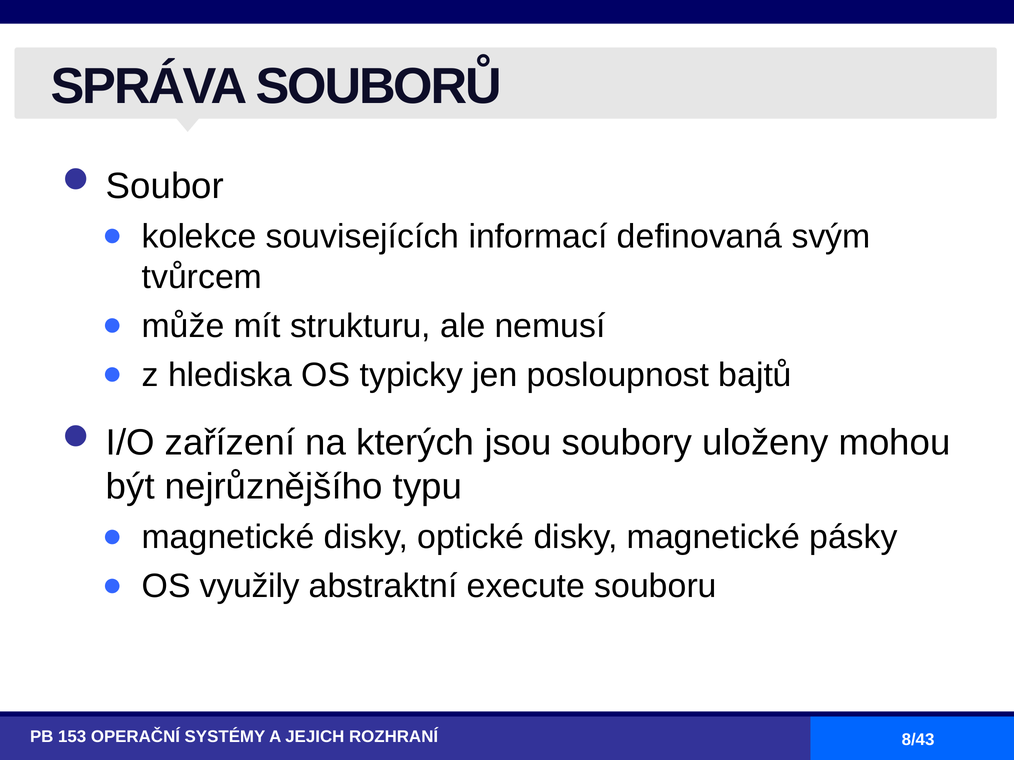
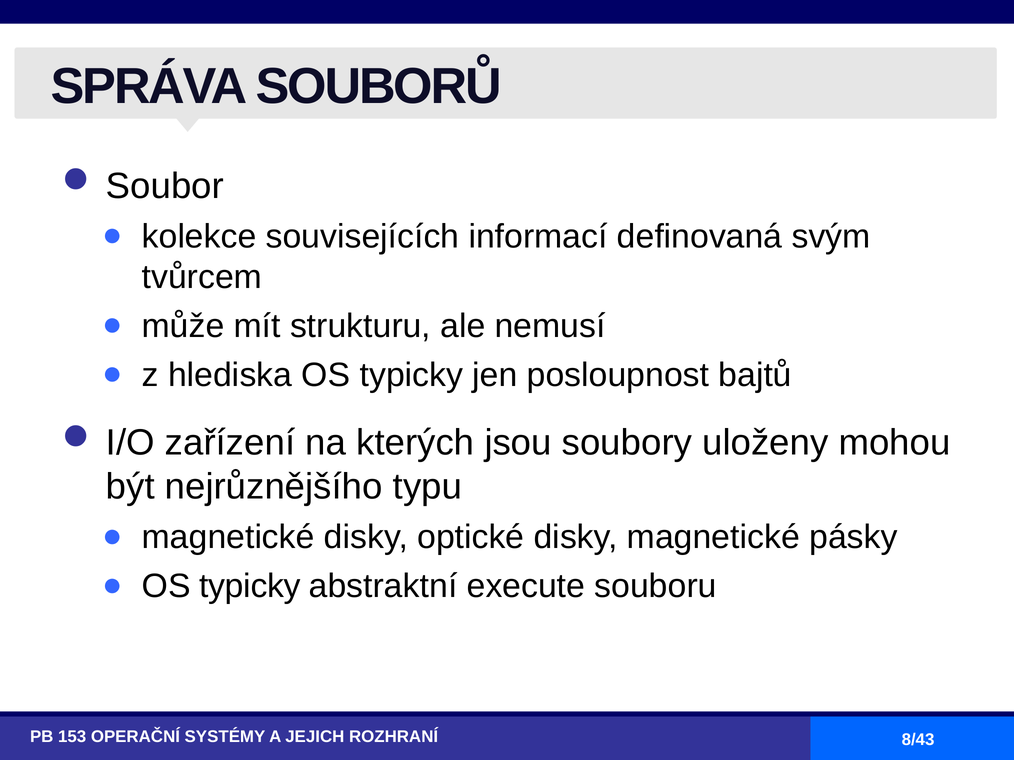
využily at (250, 587): využily -> typicky
